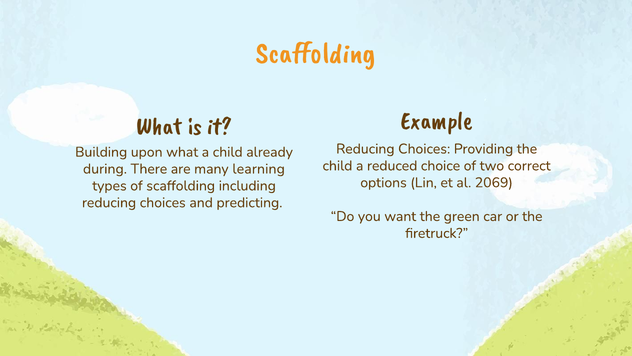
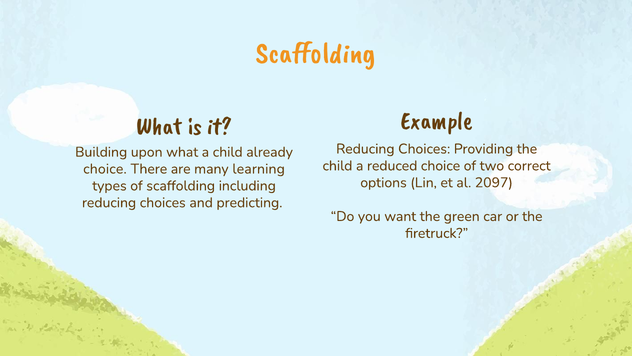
during at (105, 169): during -> choice
2069: 2069 -> 2097
